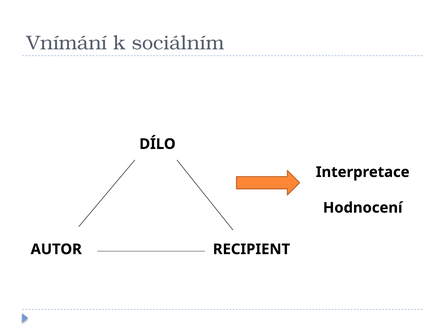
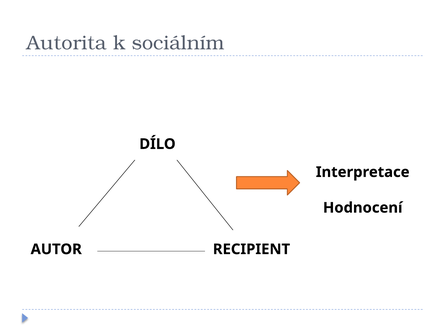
Vnímání: Vnímání -> Autorita
